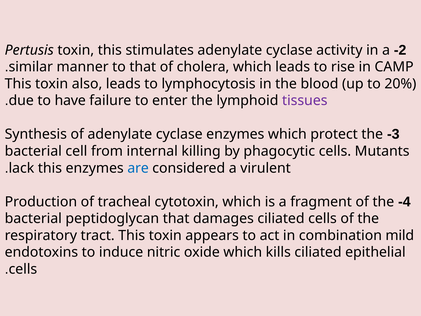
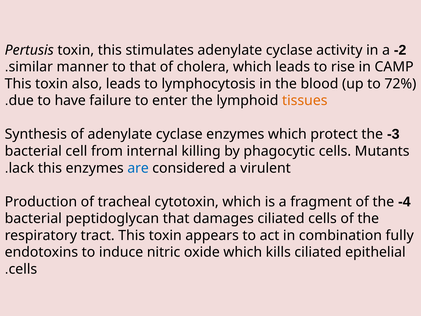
20%: 20% -> 72%
tissues colour: purple -> orange
mild: mild -> fully
